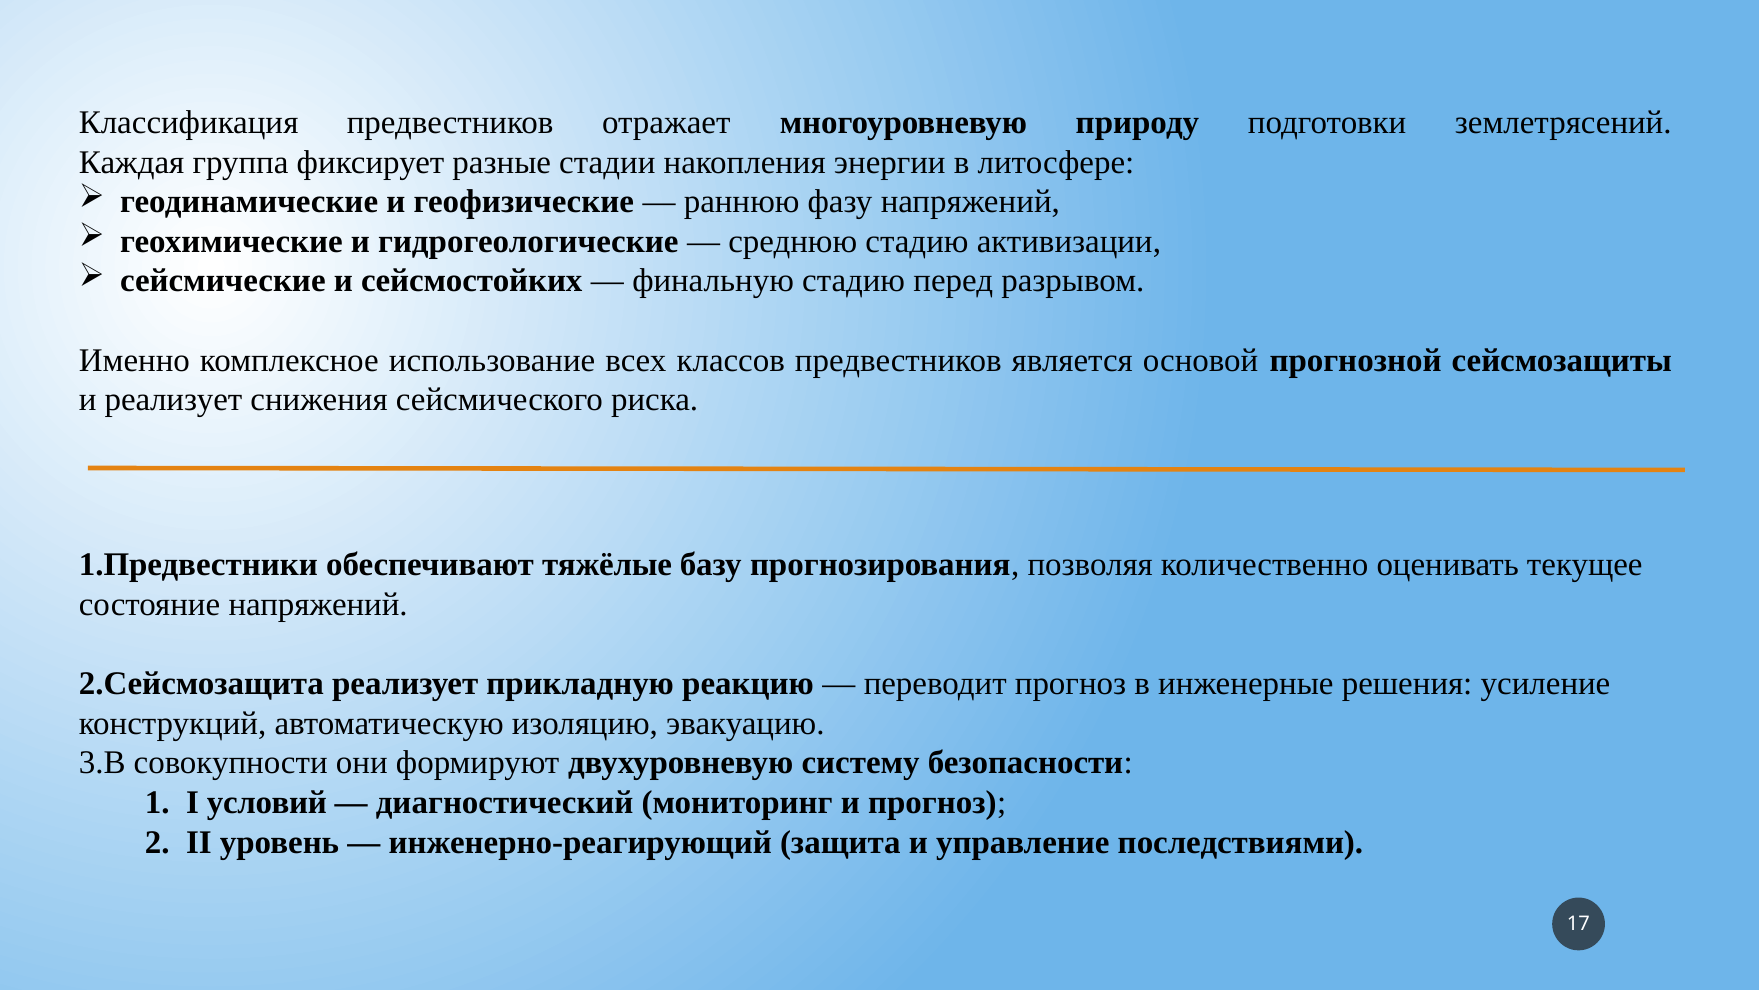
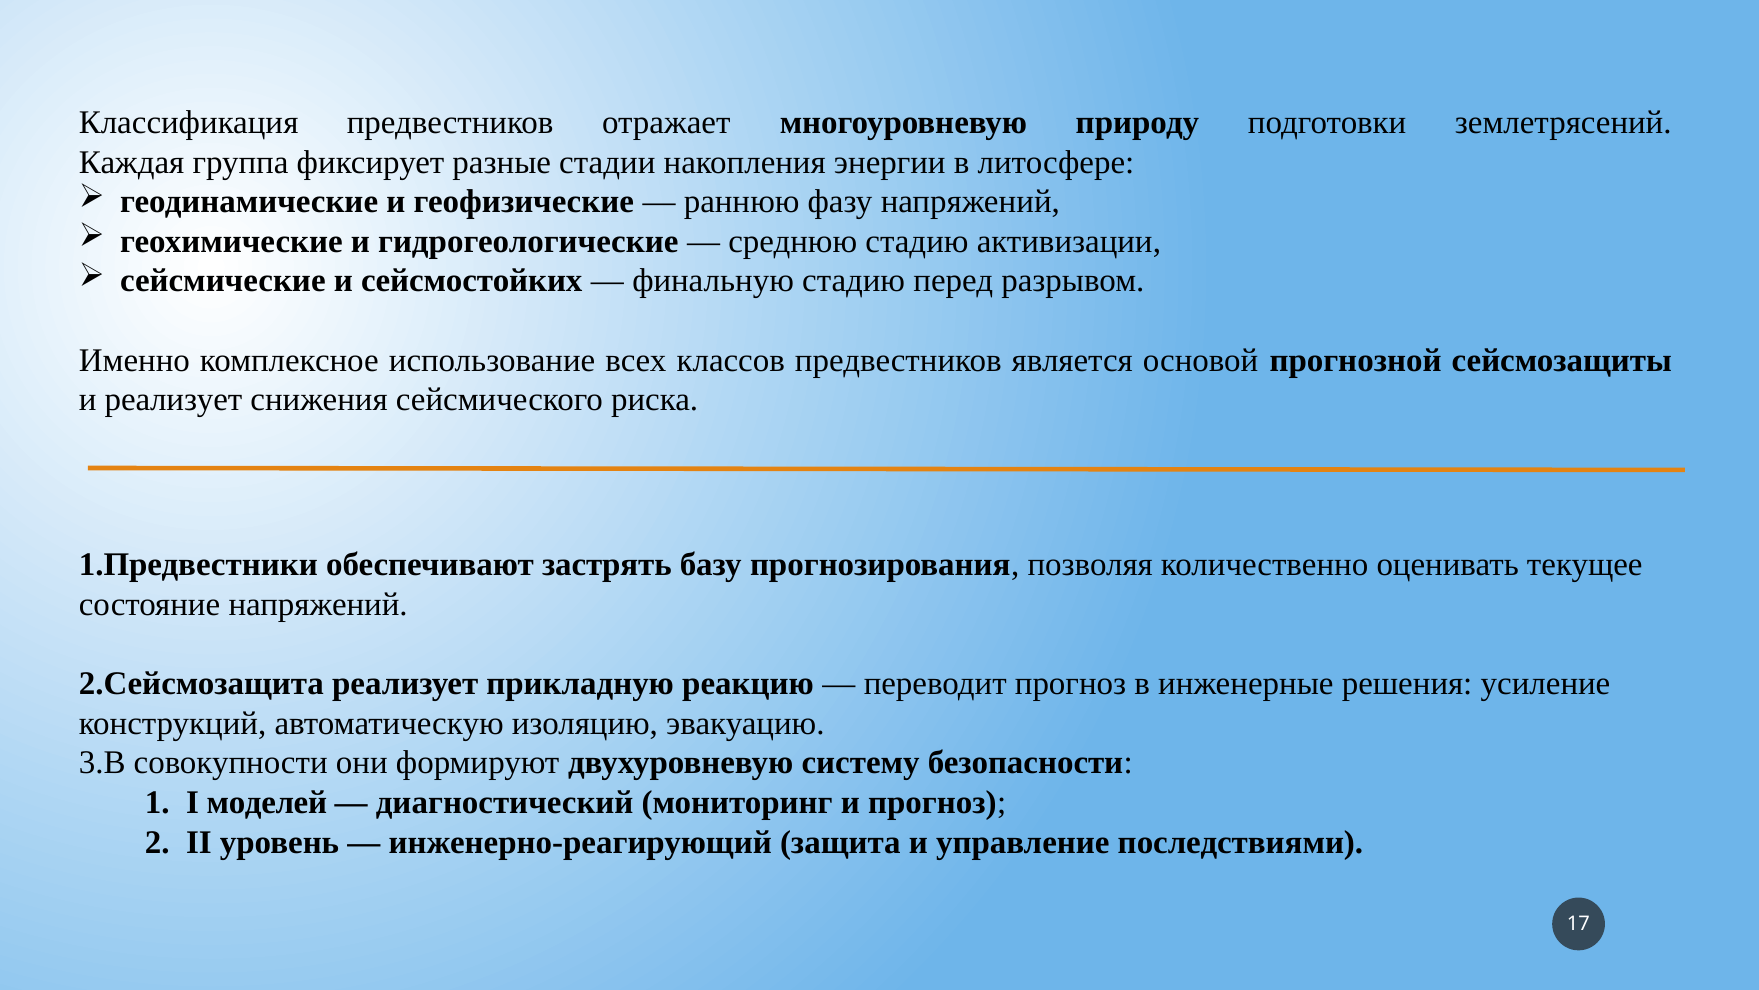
тяжёлые: тяжёлые -> застрять
условий: условий -> моделей
